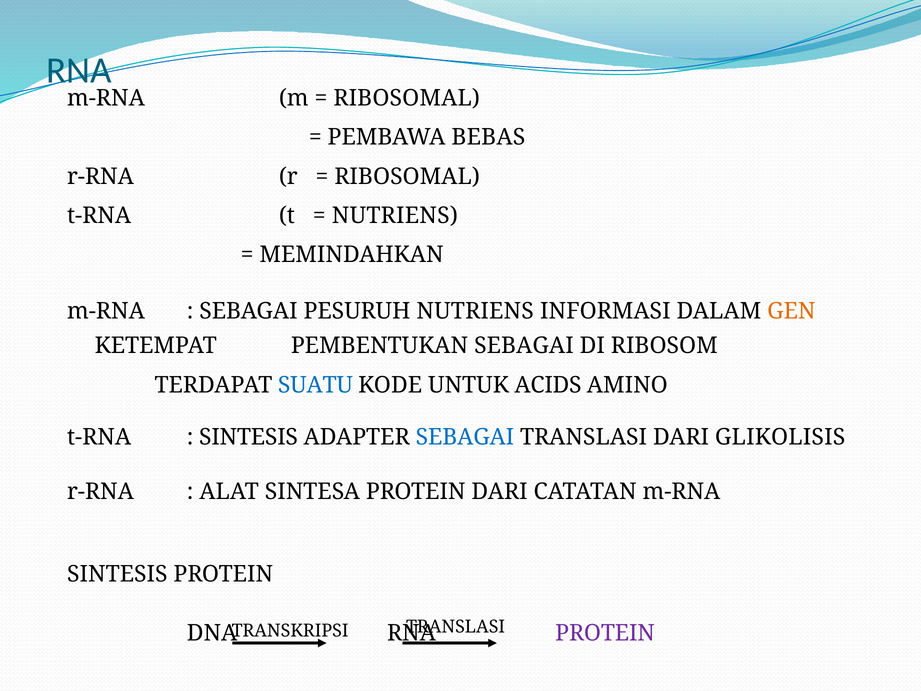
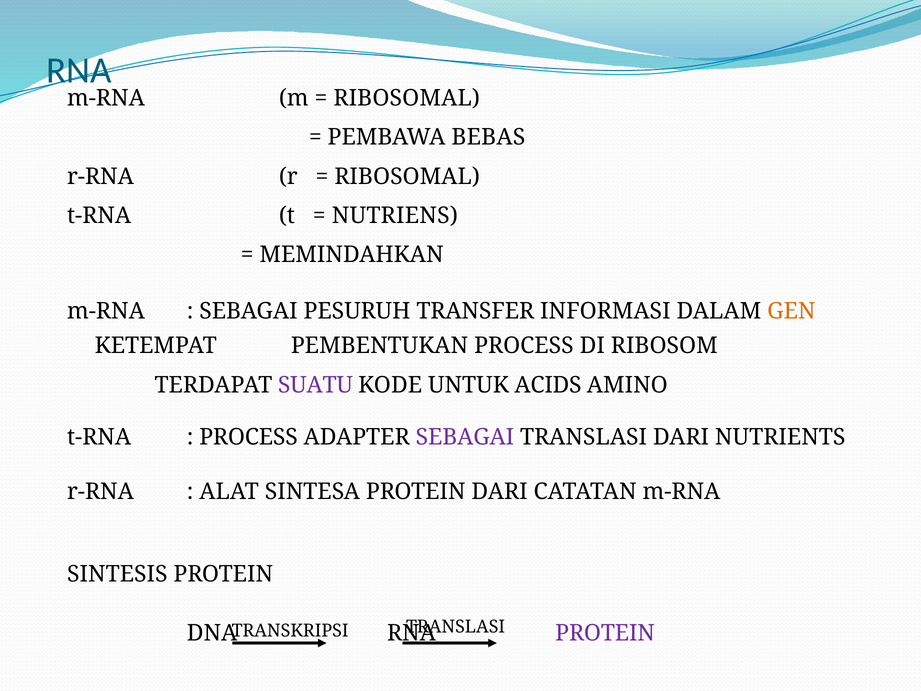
PESURUH NUTRIENS: NUTRIENS -> TRANSFER
PEMBENTUKAN SEBAGAI: SEBAGAI -> PROCESS
SUATU colour: blue -> purple
SINTESIS at (249, 437): SINTESIS -> PROCESS
SEBAGAI at (465, 437) colour: blue -> purple
GLIKOLISIS: GLIKOLISIS -> NUTRIENTS
